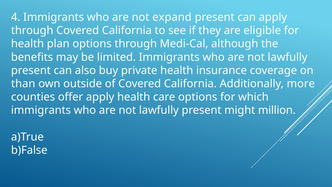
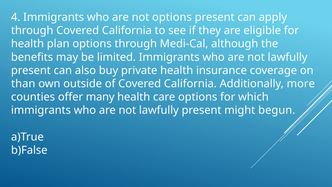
not expand: expand -> options
offer apply: apply -> many
million: million -> begun
